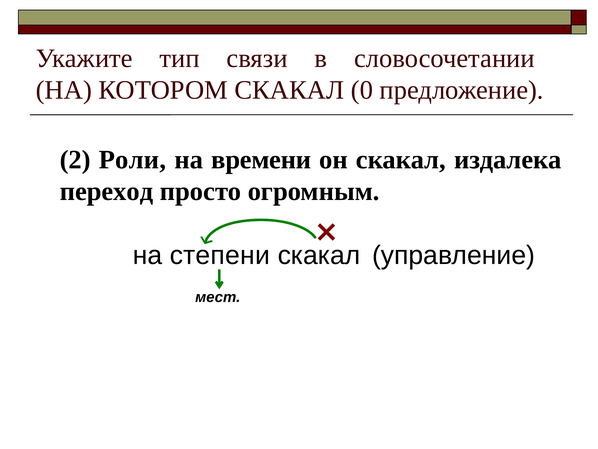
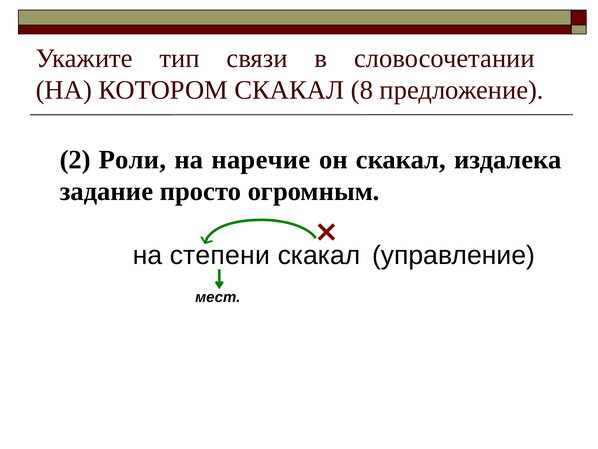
0: 0 -> 8
времени: времени -> наречие
переход: переход -> задание
